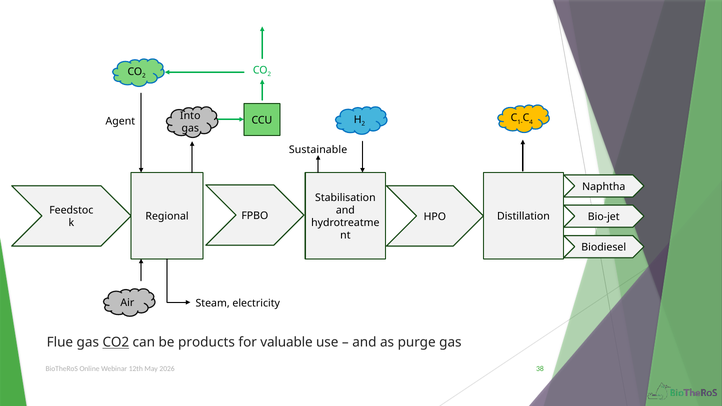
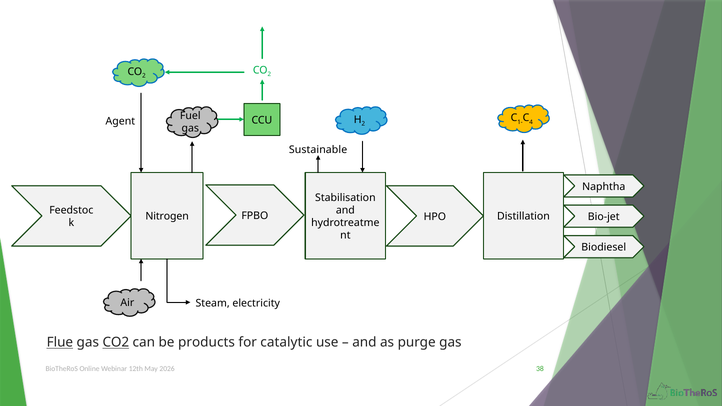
Into: Into -> Fuel
Regional: Regional -> Nitrogen
Flue underline: none -> present
valuable: valuable -> catalytic
